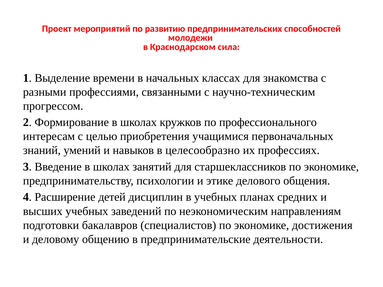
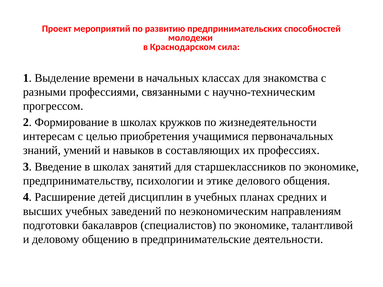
профессионального: профессионального -> жизнедеятельности
целесообразно: целесообразно -> составляющих
достижения: достижения -> талантливой
